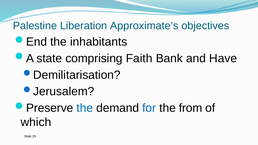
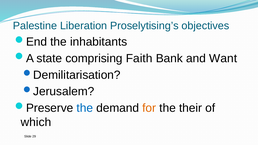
Approximate’s: Approximate’s -> Proselytising’s
Have: Have -> Want
for colour: blue -> orange
from: from -> their
